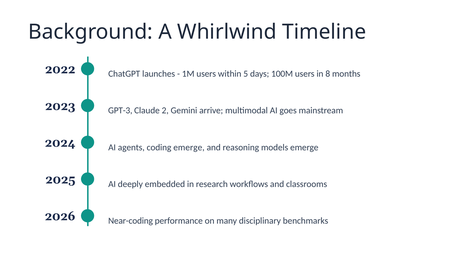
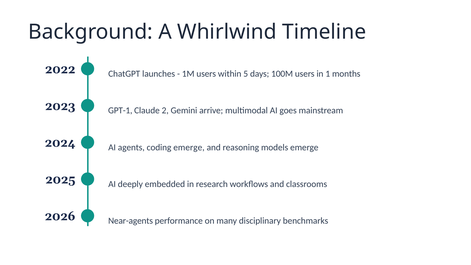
8: 8 -> 1
GPT-3: GPT-3 -> GPT-1
Near-coding: Near-coding -> Near-agents
